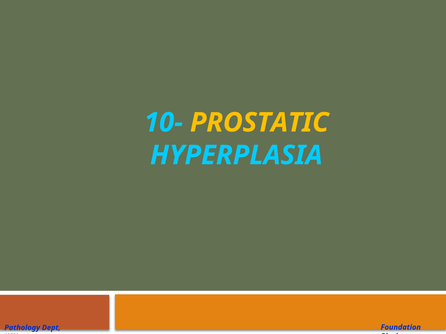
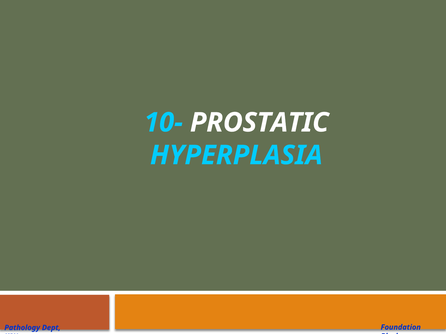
PROSTATIC colour: yellow -> white
